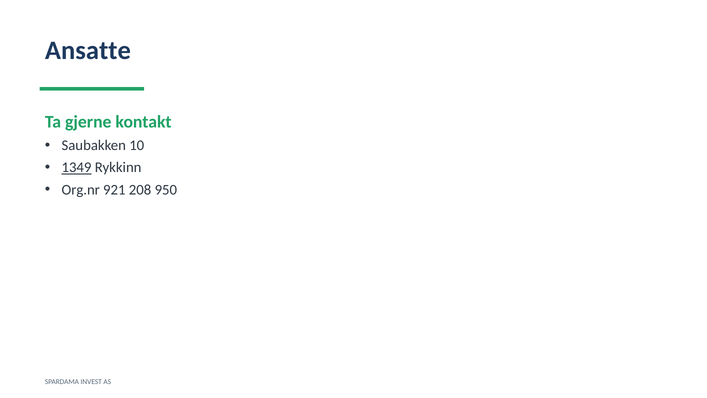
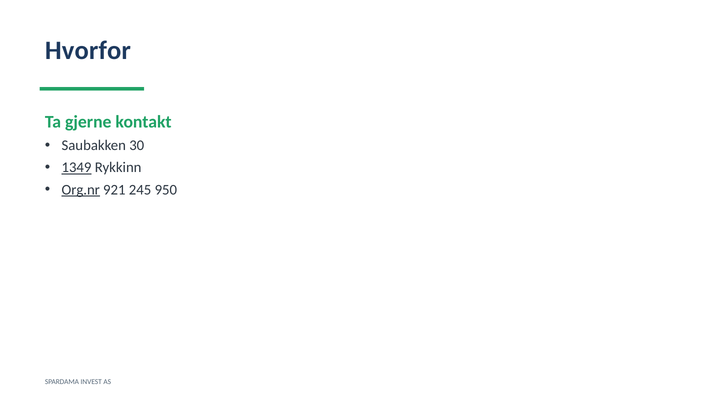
Ansatte: Ansatte -> Hvorfor
10: 10 -> 30
Org.nr underline: none -> present
208: 208 -> 245
